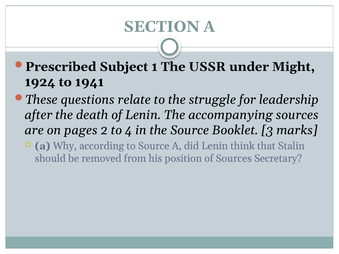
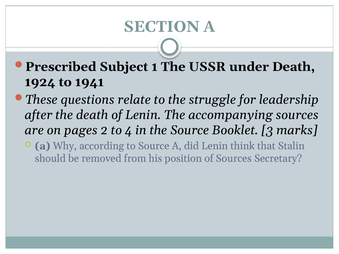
under Might: Might -> Death
